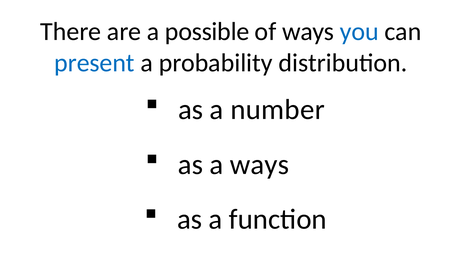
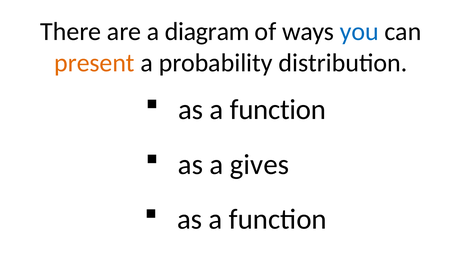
possible: possible -> diagram
present colour: blue -> orange
number at (278, 110): number -> function
a ways: ways -> gives
